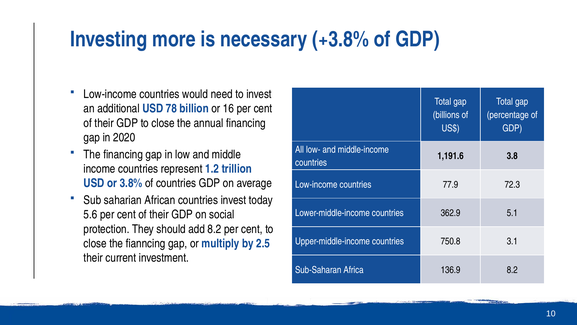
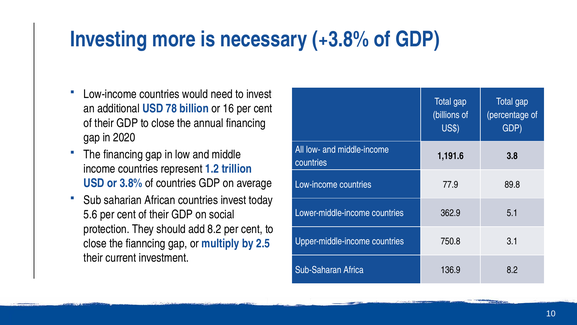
72.3: 72.3 -> 89.8
